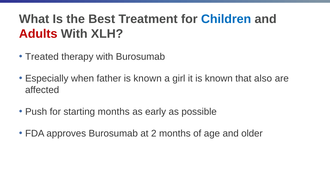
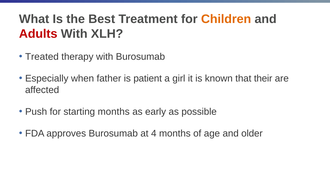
Children colour: blue -> orange
father is known: known -> patient
also: also -> their
2: 2 -> 4
